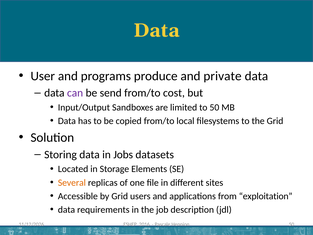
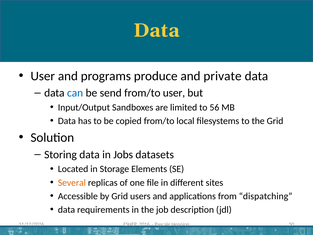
can colour: purple -> blue
from/to cost: cost -> user
to 50: 50 -> 56
exploitation: exploitation -> dispatching
